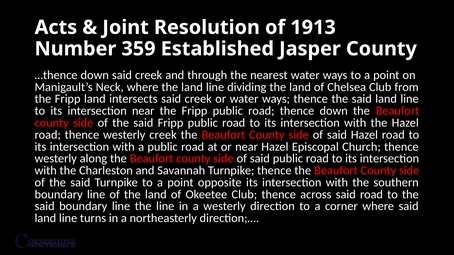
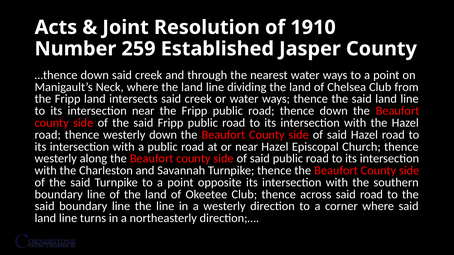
1913: 1913 -> 1910
359: 359 -> 259
westerly creek: creek -> down
